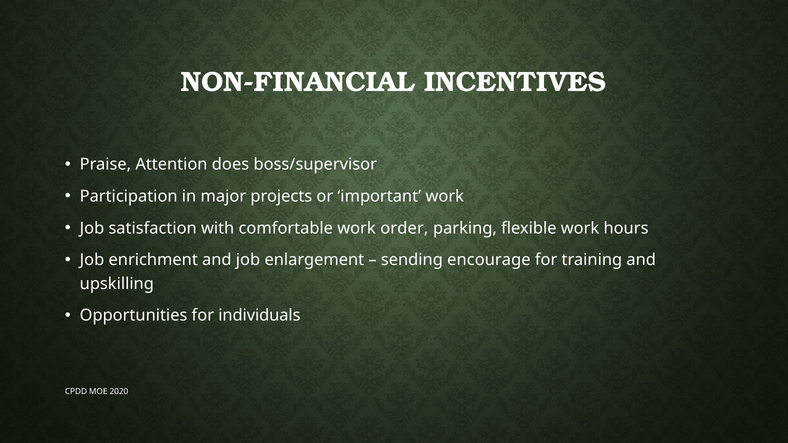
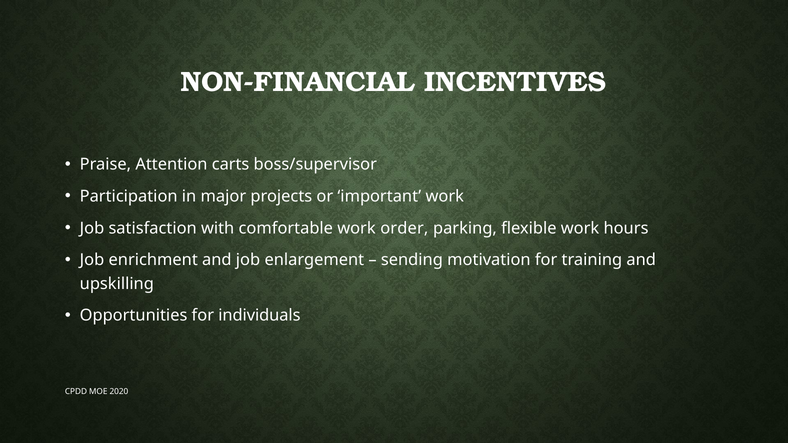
does: does -> carts
encourage: encourage -> motivation
